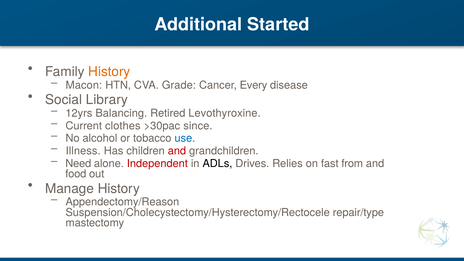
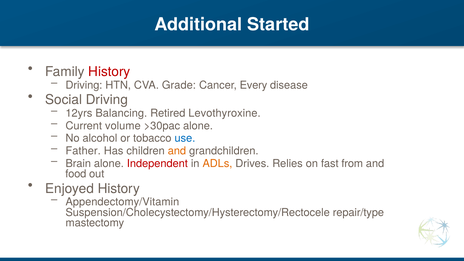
History at (109, 72) colour: orange -> red
Macon at (84, 85): Macon -> Driving
Social Library: Library -> Driving
clothes: clothes -> volume
>30pac since: since -> alone
Illness: Illness -> Father
and at (177, 151) colour: red -> orange
Need: Need -> Brain
ADLs colour: black -> orange
Manage: Manage -> Enjoyed
Appendectomy/Reason: Appendectomy/Reason -> Appendectomy/Vitamin
